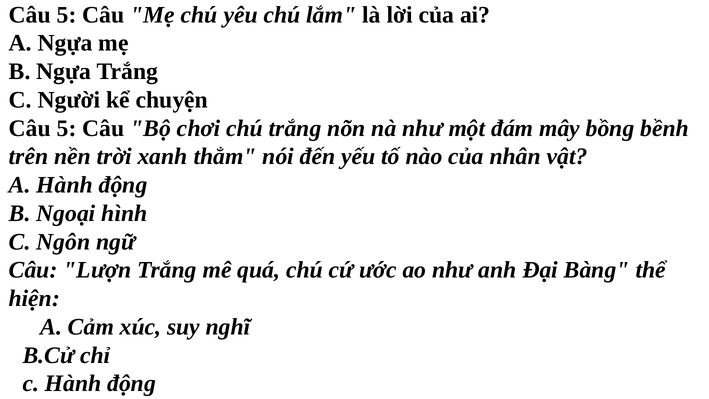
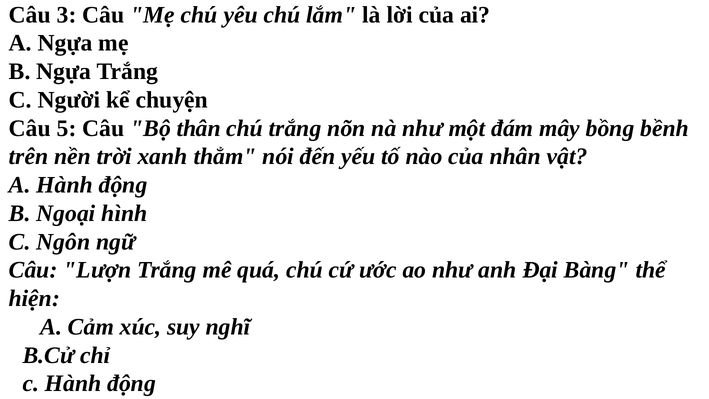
5 at (67, 15): 5 -> 3
chơi: chơi -> thân
